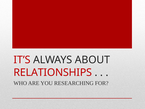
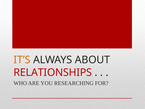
IT’S colour: red -> orange
